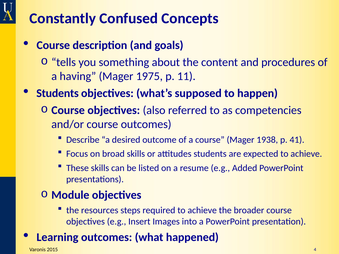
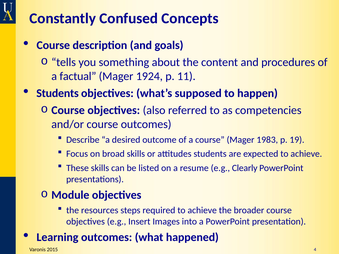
having: having -> factual
1975: 1975 -> 1924
1938: 1938 -> 1983
41: 41 -> 19
Added: Added -> Clearly
